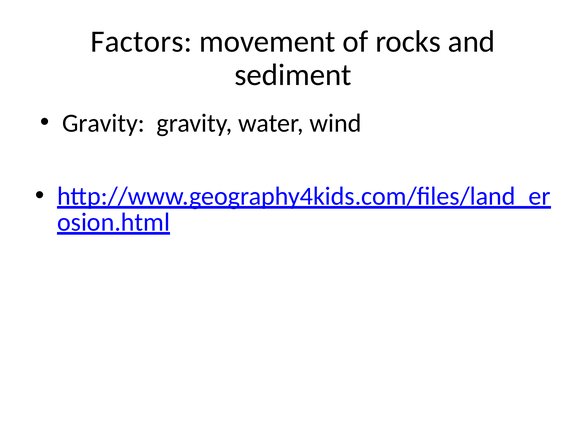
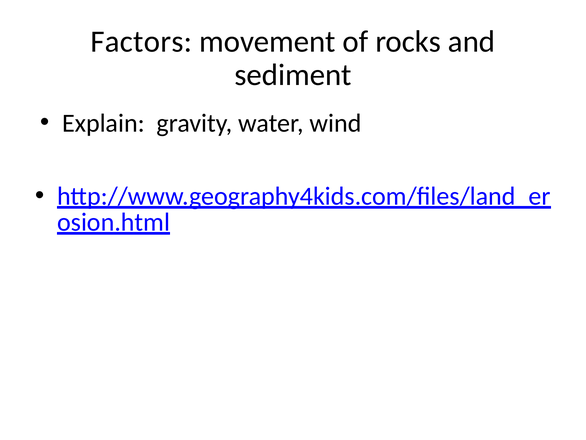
Gravity at (103, 123): Gravity -> Explain
